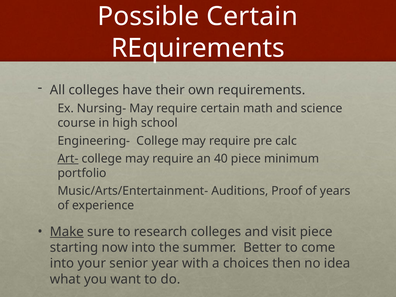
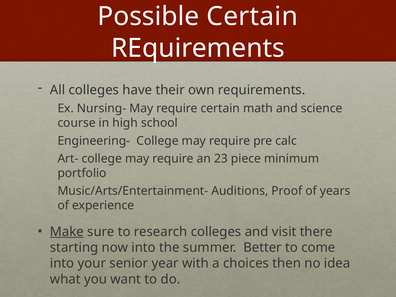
Art- underline: present -> none
40: 40 -> 23
visit piece: piece -> there
